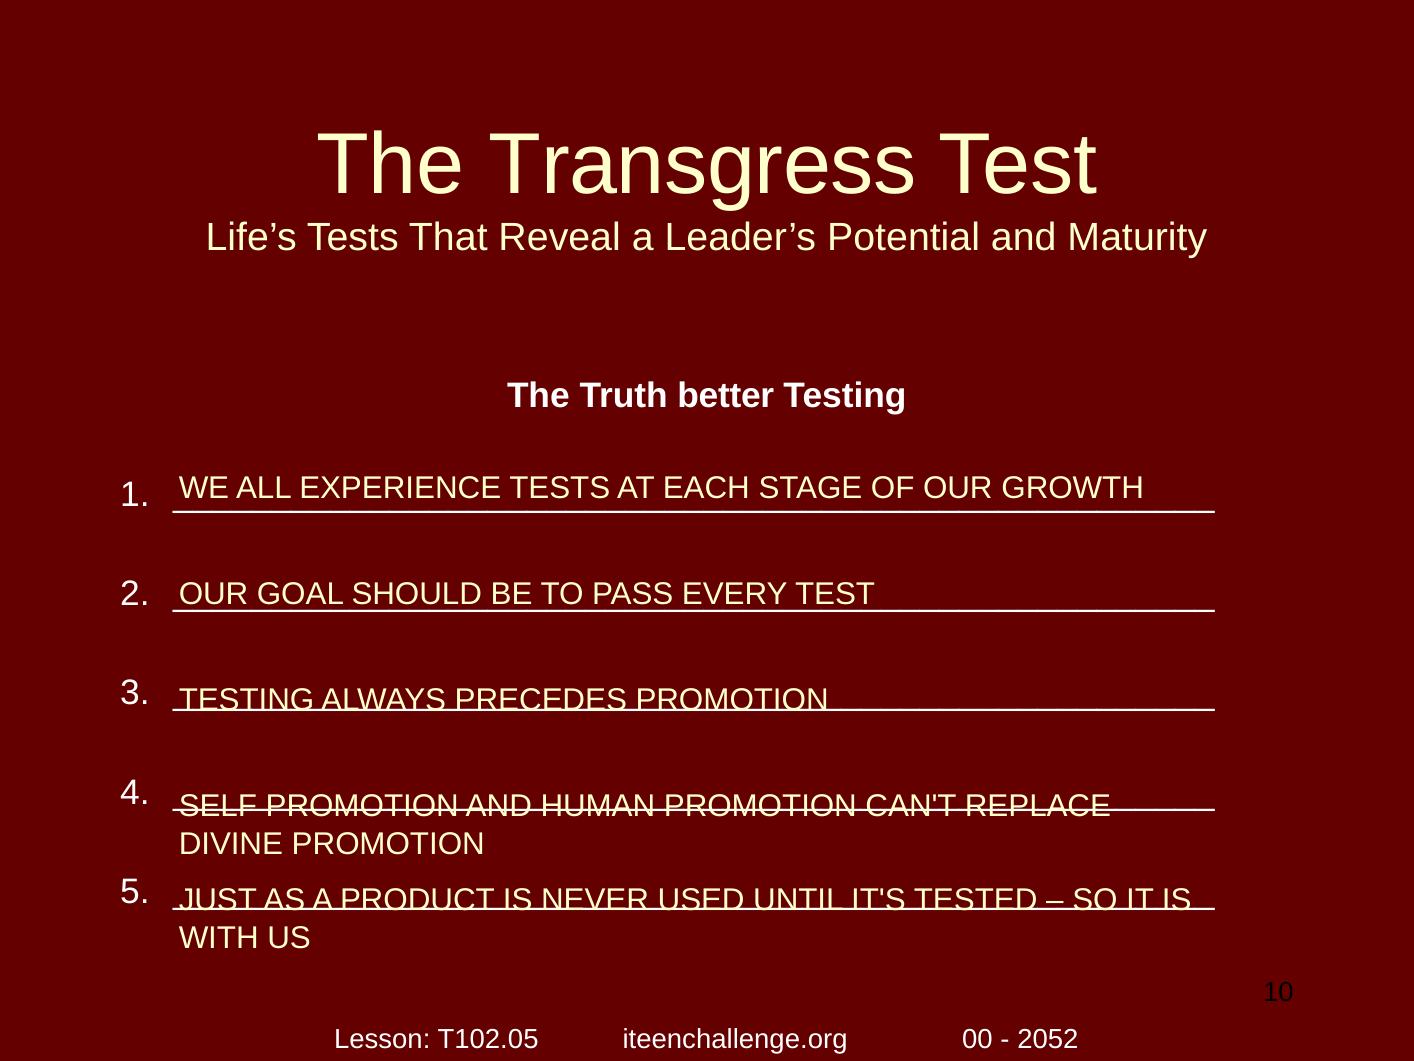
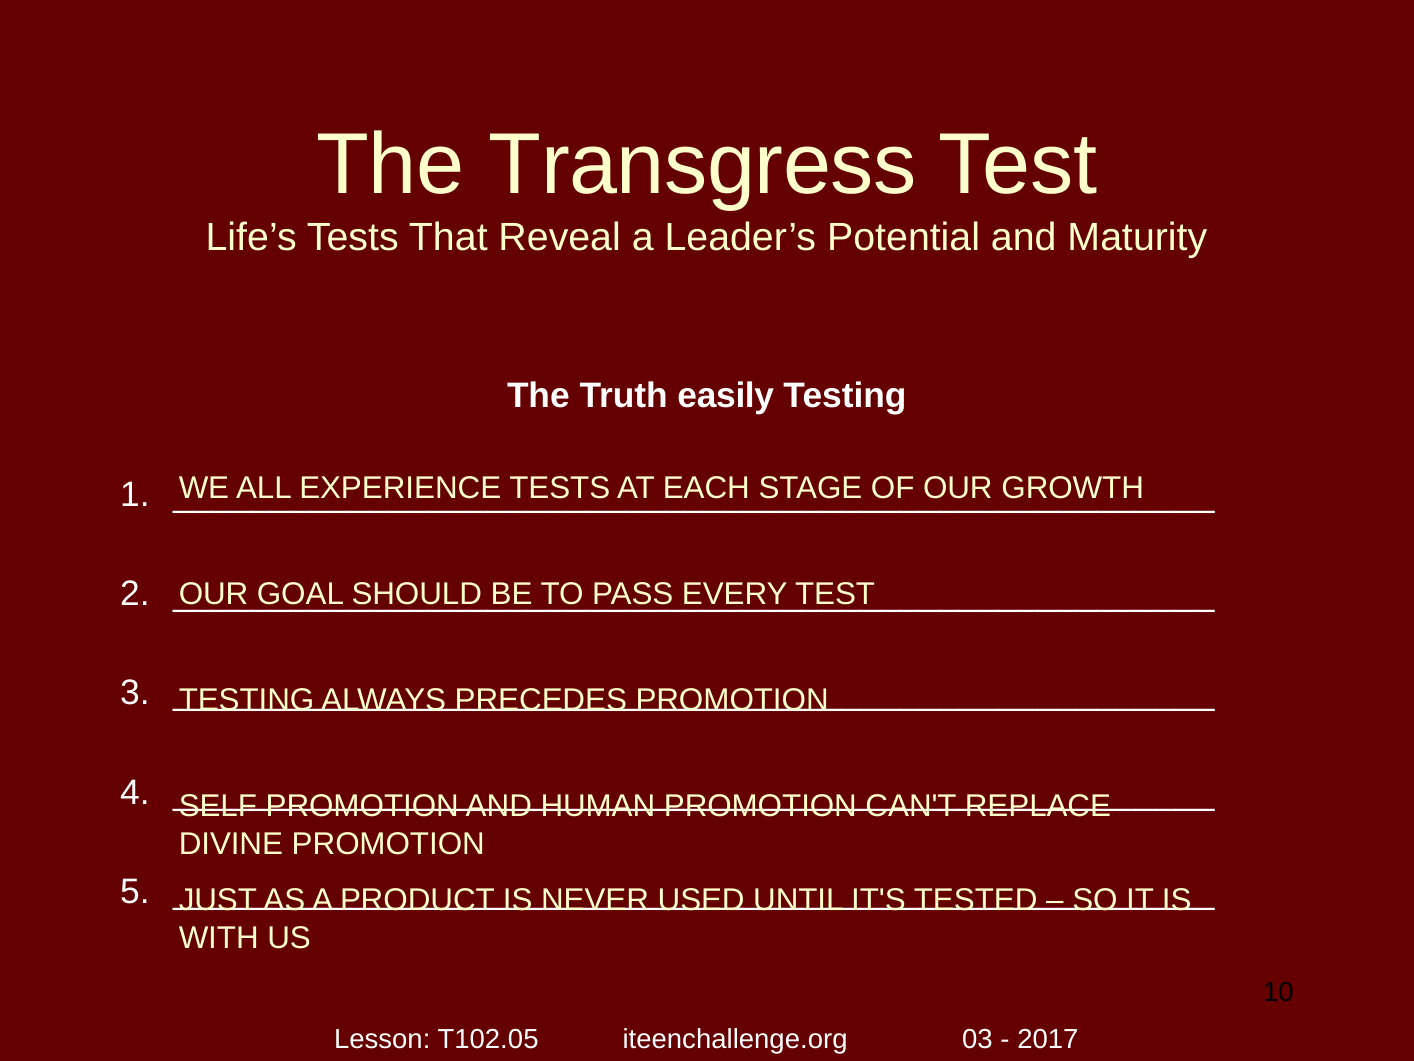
better: better -> easily
00: 00 -> 03
2052: 2052 -> 2017
